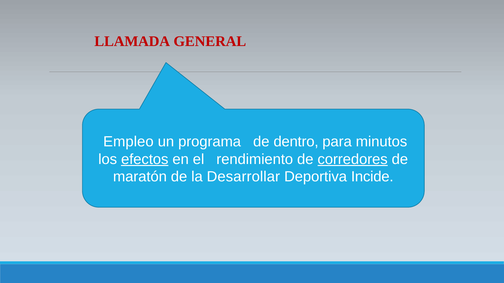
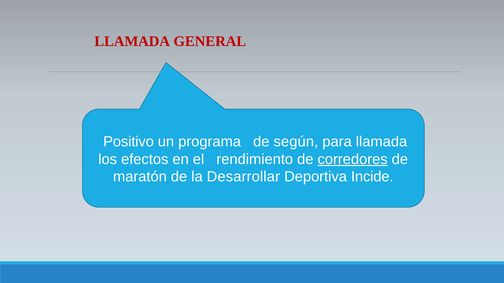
Empleo: Empleo -> Positivo
dentro: dentro -> según
para minutos: minutos -> llamada
efectos underline: present -> none
